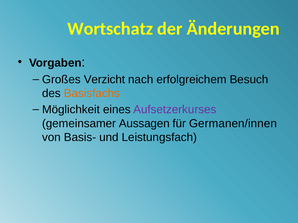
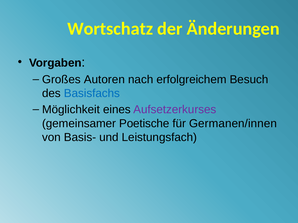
Verzicht: Verzicht -> Autoren
Basisfachs colour: orange -> blue
Aussagen: Aussagen -> Poetische
